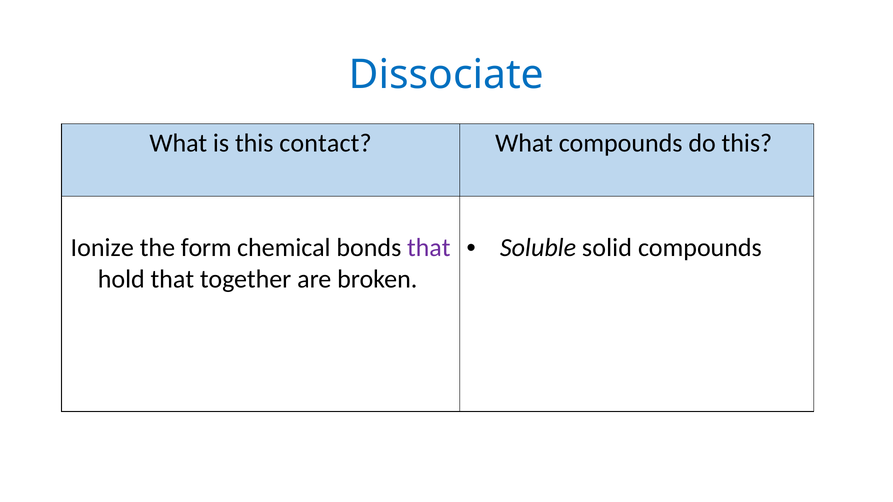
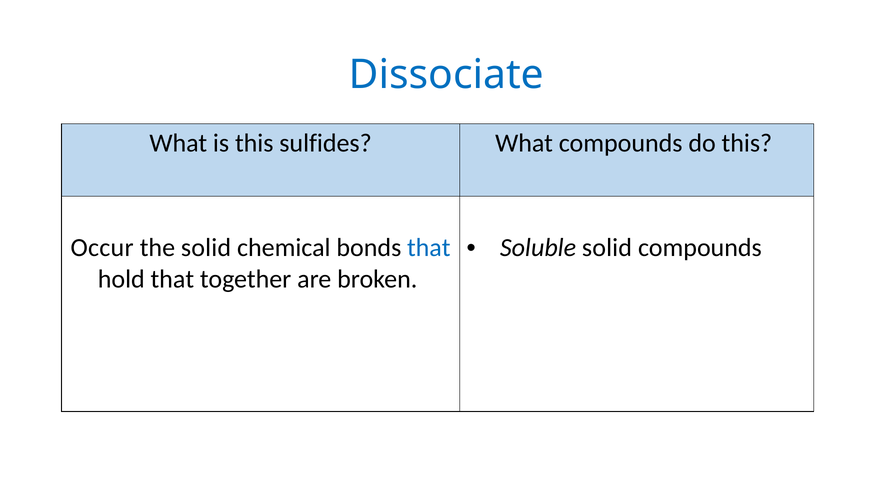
contact: contact -> sulfides
Ionize: Ionize -> Occur
the form: form -> solid
that at (429, 248) colour: purple -> blue
